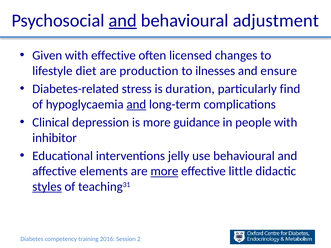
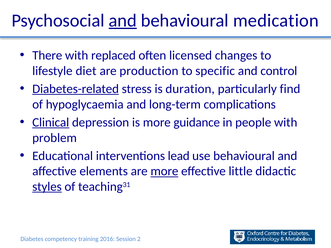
adjustment: adjustment -> medication
Given: Given -> There
with effective: effective -> replaced
ilnesses: ilnesses -> specific
ensure: ensure -> control
Diabetes-related underline: none -> present
and at (136, 104) underline: present -> none
Clinical underline: none -> present
inhibitor: inhibitor -> problem
jelly: jelly -> lead
